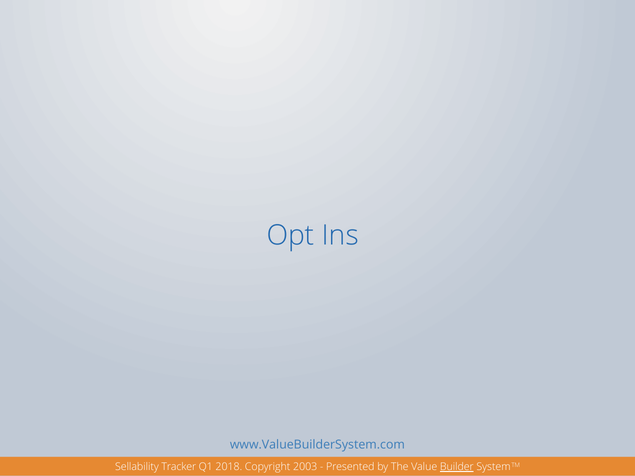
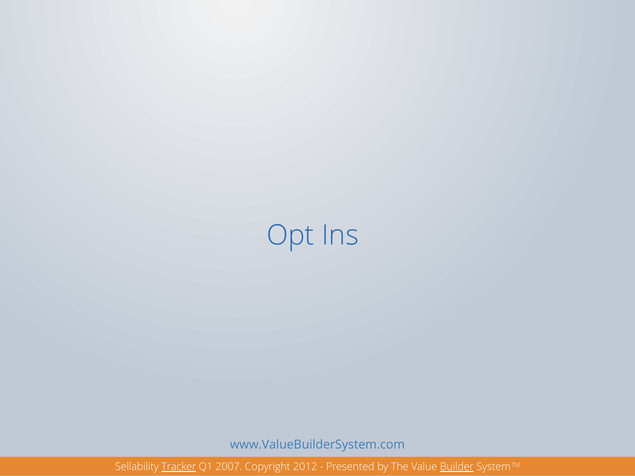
Tracker underline: none -> present
2018: 2018 -> 2007
2003: 2003 -> 2012
